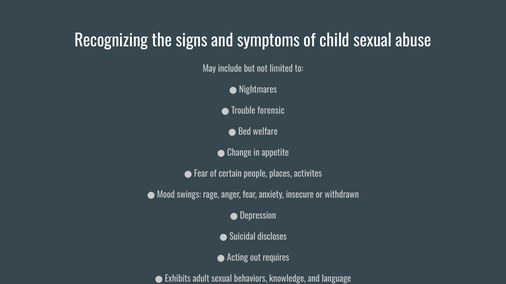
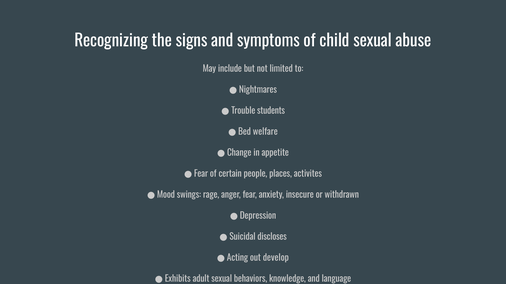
forensic: forensic -> students
requires: requires -> develop
